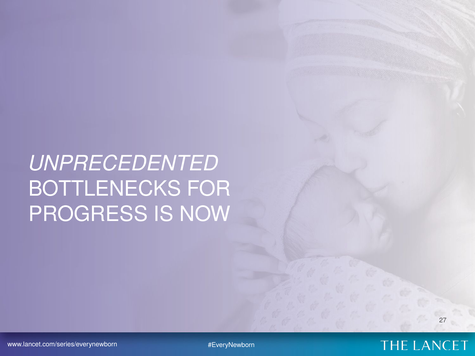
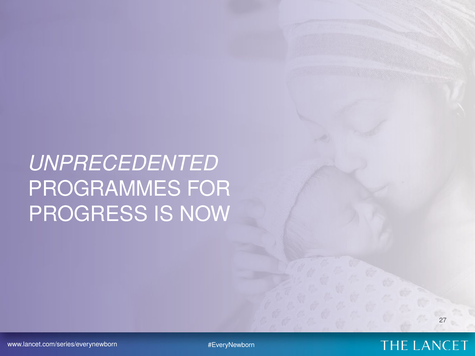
BOTTLENECKS: BOTTLENECKS -> PROGRAMMES
